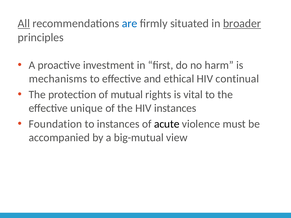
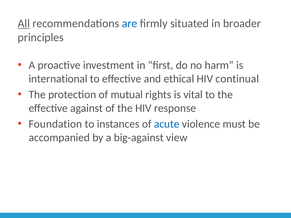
broader underline: present -> none
mechanisms: mechanisms -> international
unique: unique -> against
HIV instances: instances -> response
acute colour: black -> blue
big-mutual: big-mutual -> big-against
